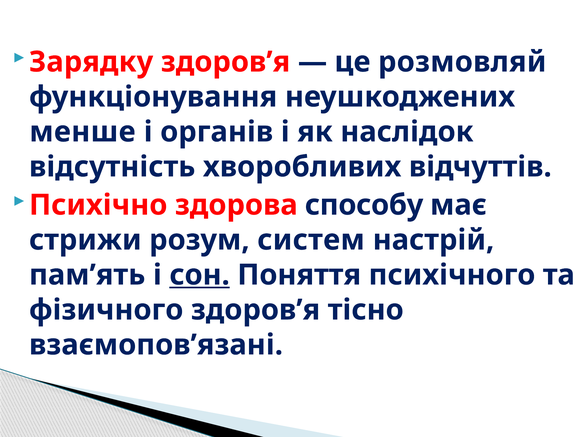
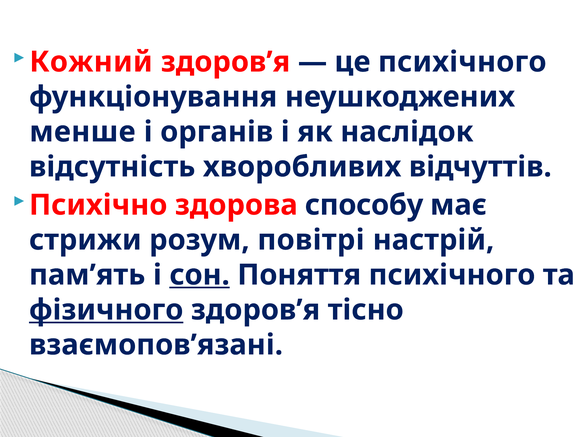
Зарядку: Зарядку -> Кожний
це розмовляй: розмовляй -> психічного
систем: систем -> повітрі
фізичного underline: none -> present
